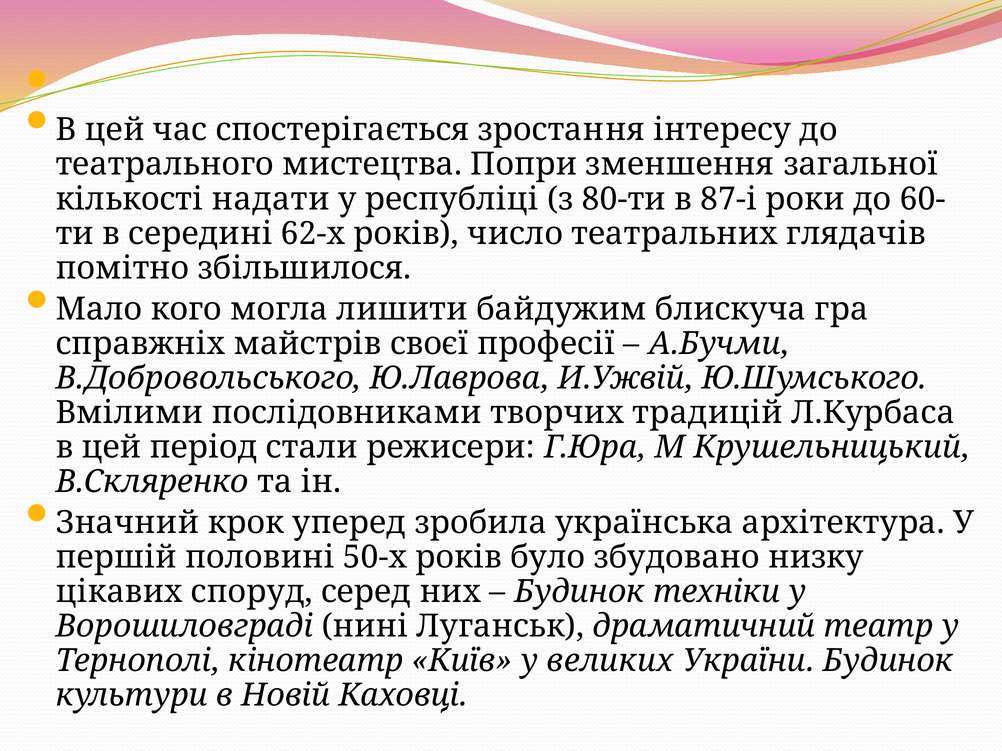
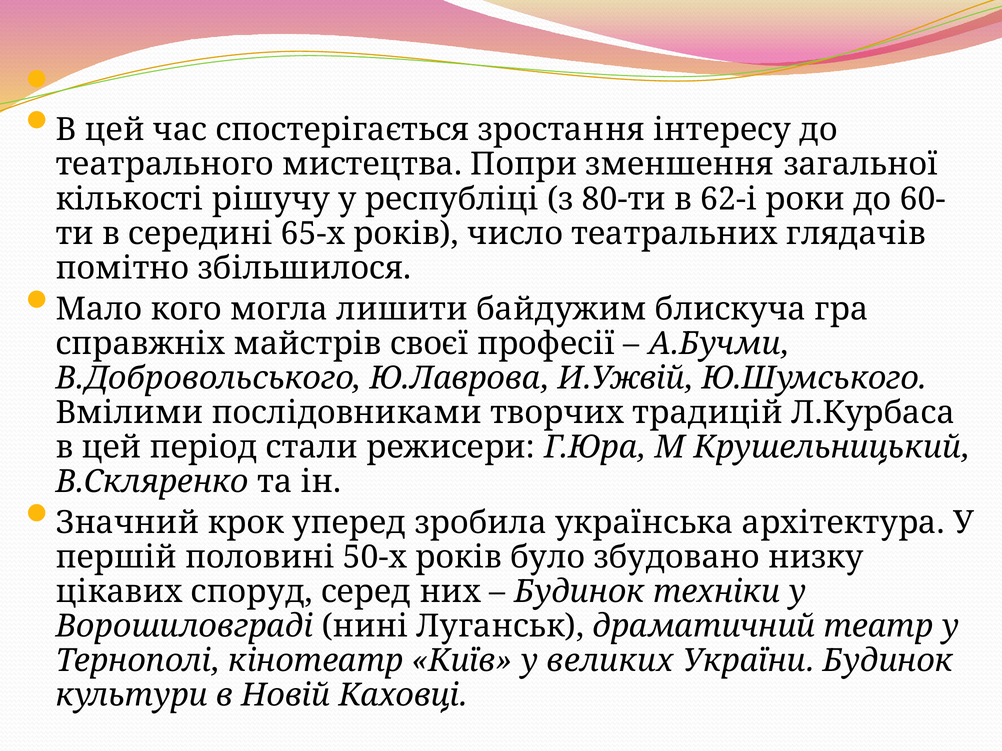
надати: надати -> рішучу
87-і: 87-і -> 62-і
62-х: 62-х -> 65-х
